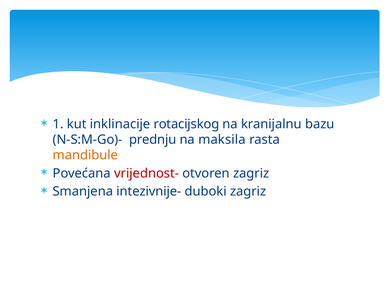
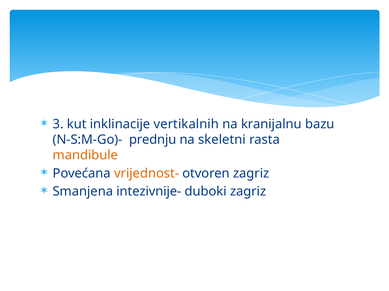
1: 1 -> 3
rotacijskog: rotacijskog -> vertikalnih
maksila: maksila -> skeletni
vrijednost- colour: red -> orange
